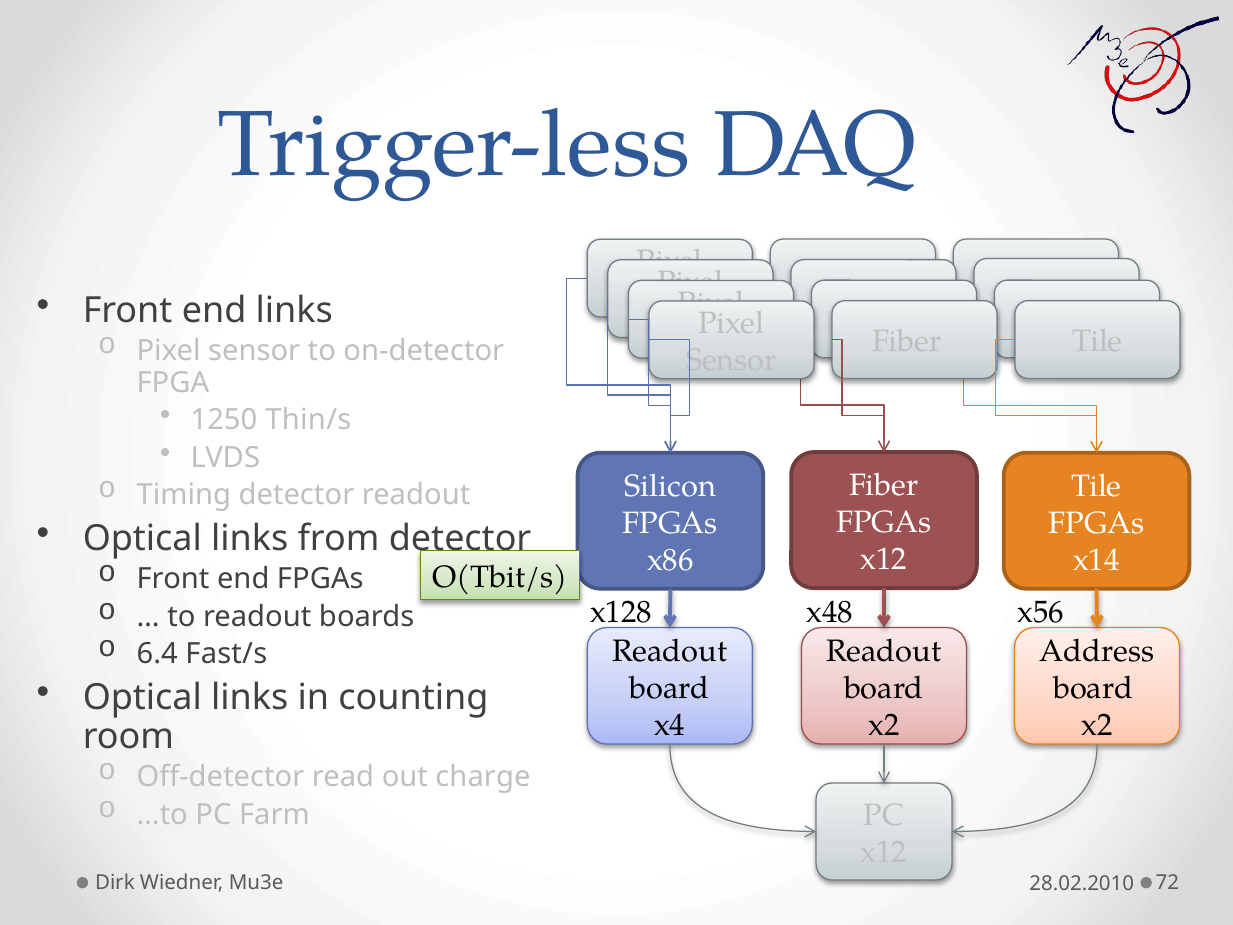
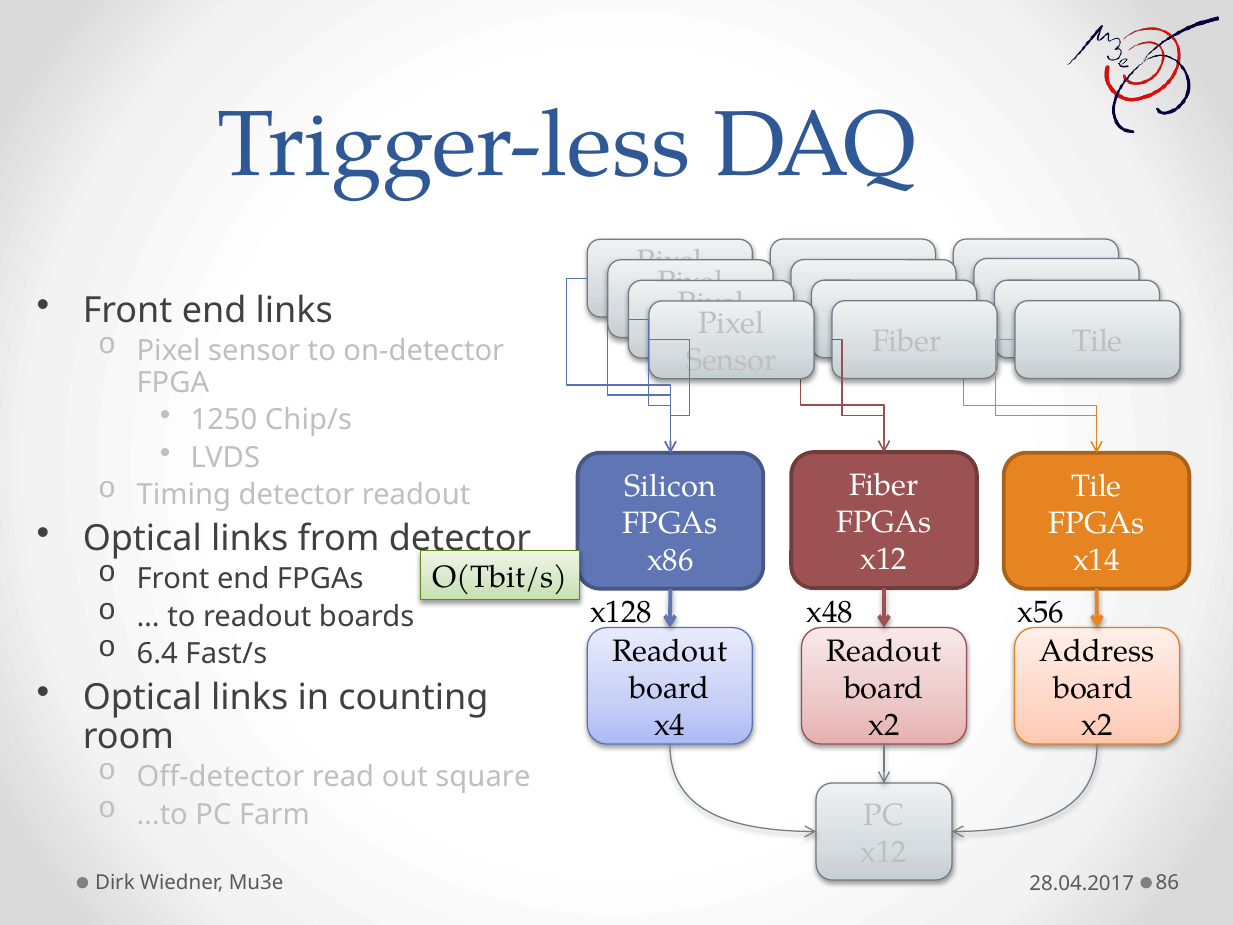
Thin/s: Thin/s -> Chip/s
charge: charge -> square
72: 72 -> 86
28.02.2010: 28.02.2010 -> 28.04.2017
